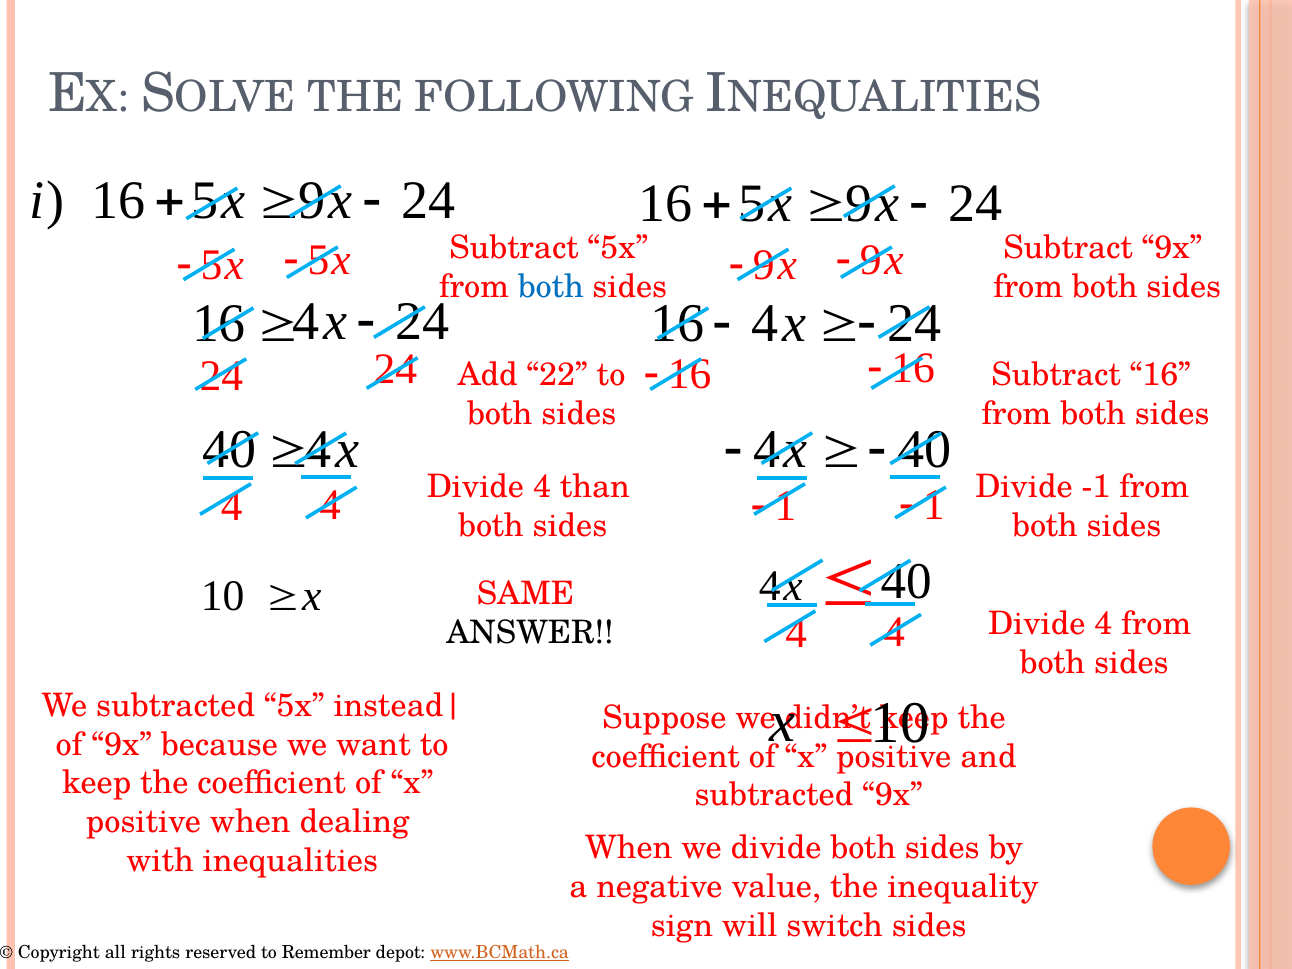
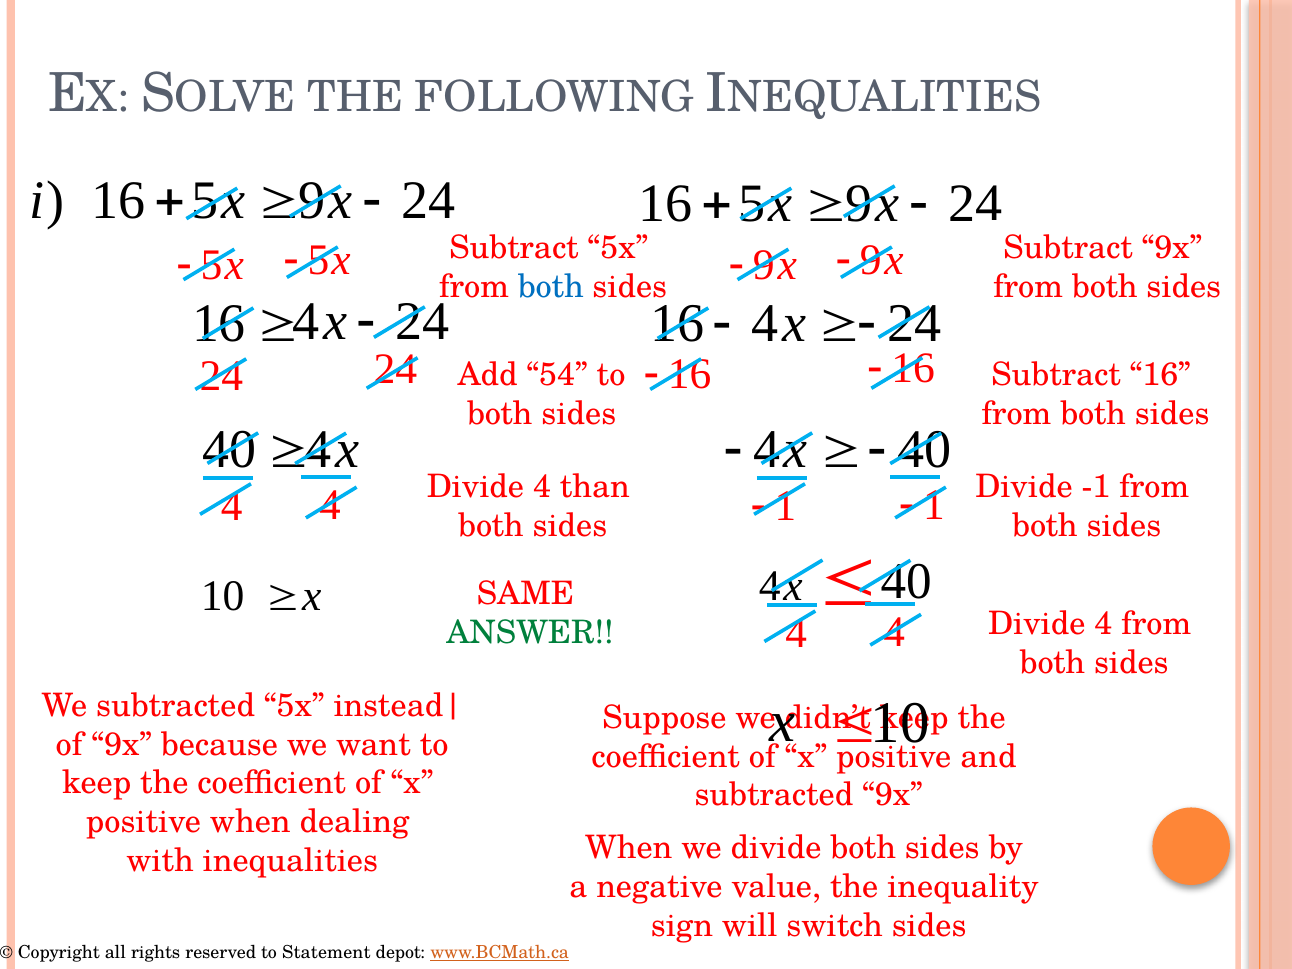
22: 22 -> 54
ANSWER colour: black -> green
Remember: Remember -> Statement
